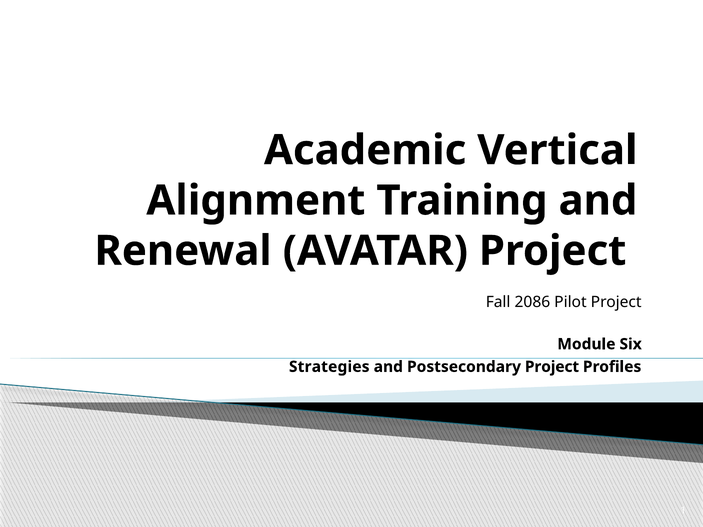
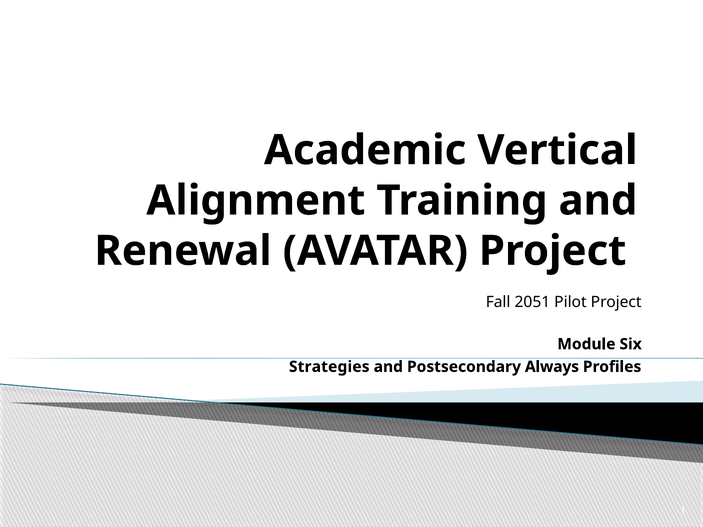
2086: 2086 -> 2051
Postsecondary Project: Project -> Always
